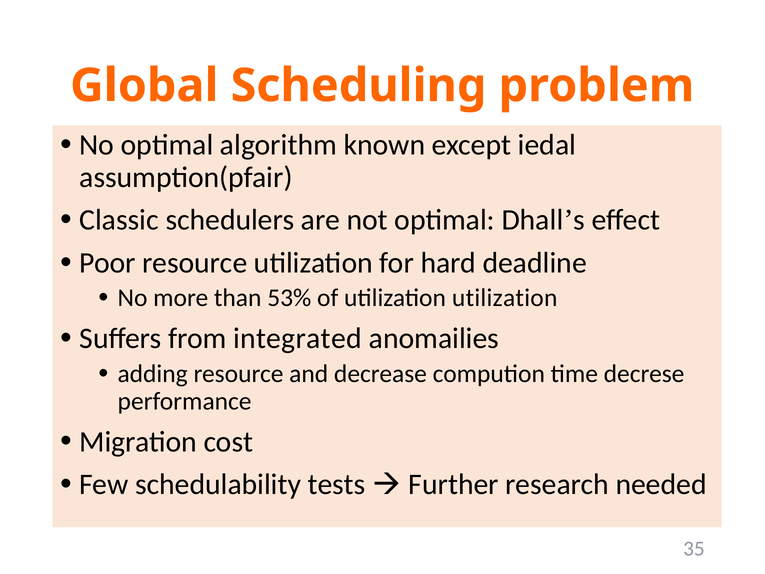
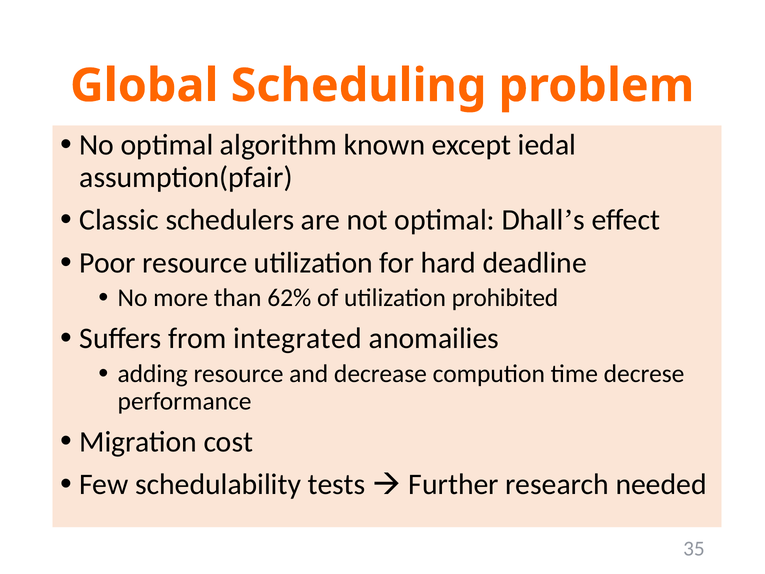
53%: 53% -> 62%
utilization utilization: utilization -> prohibited
